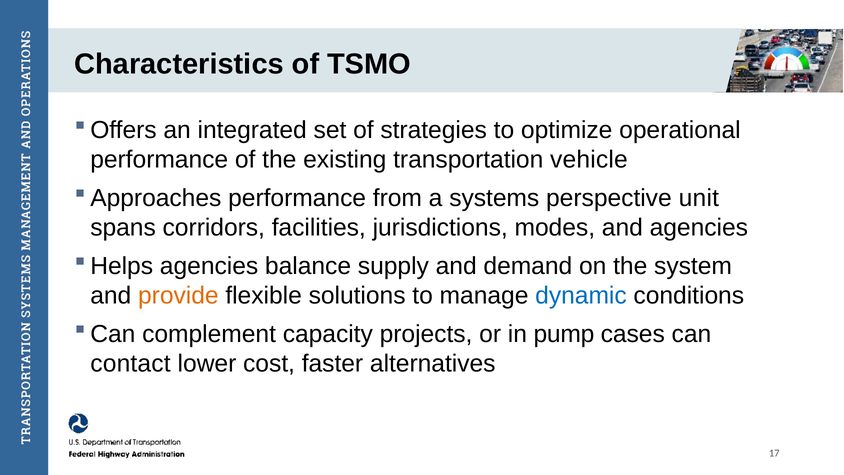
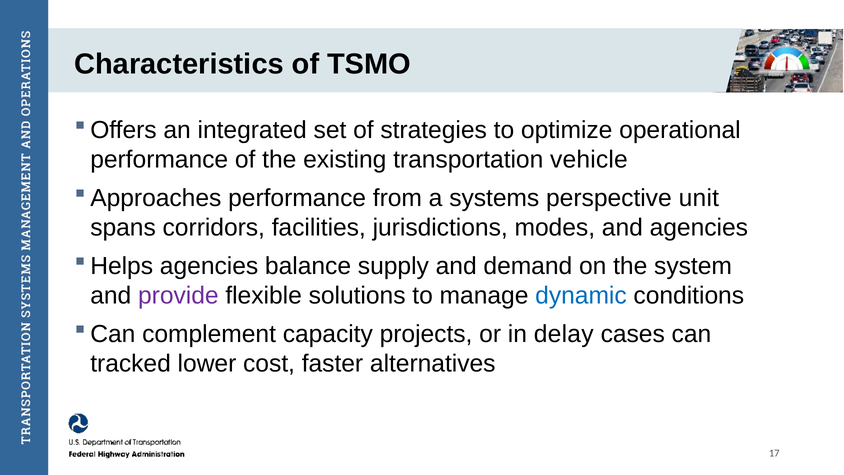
provide colour: orange -> purple
pump: pump -> delay
contact: contact -> tracked
